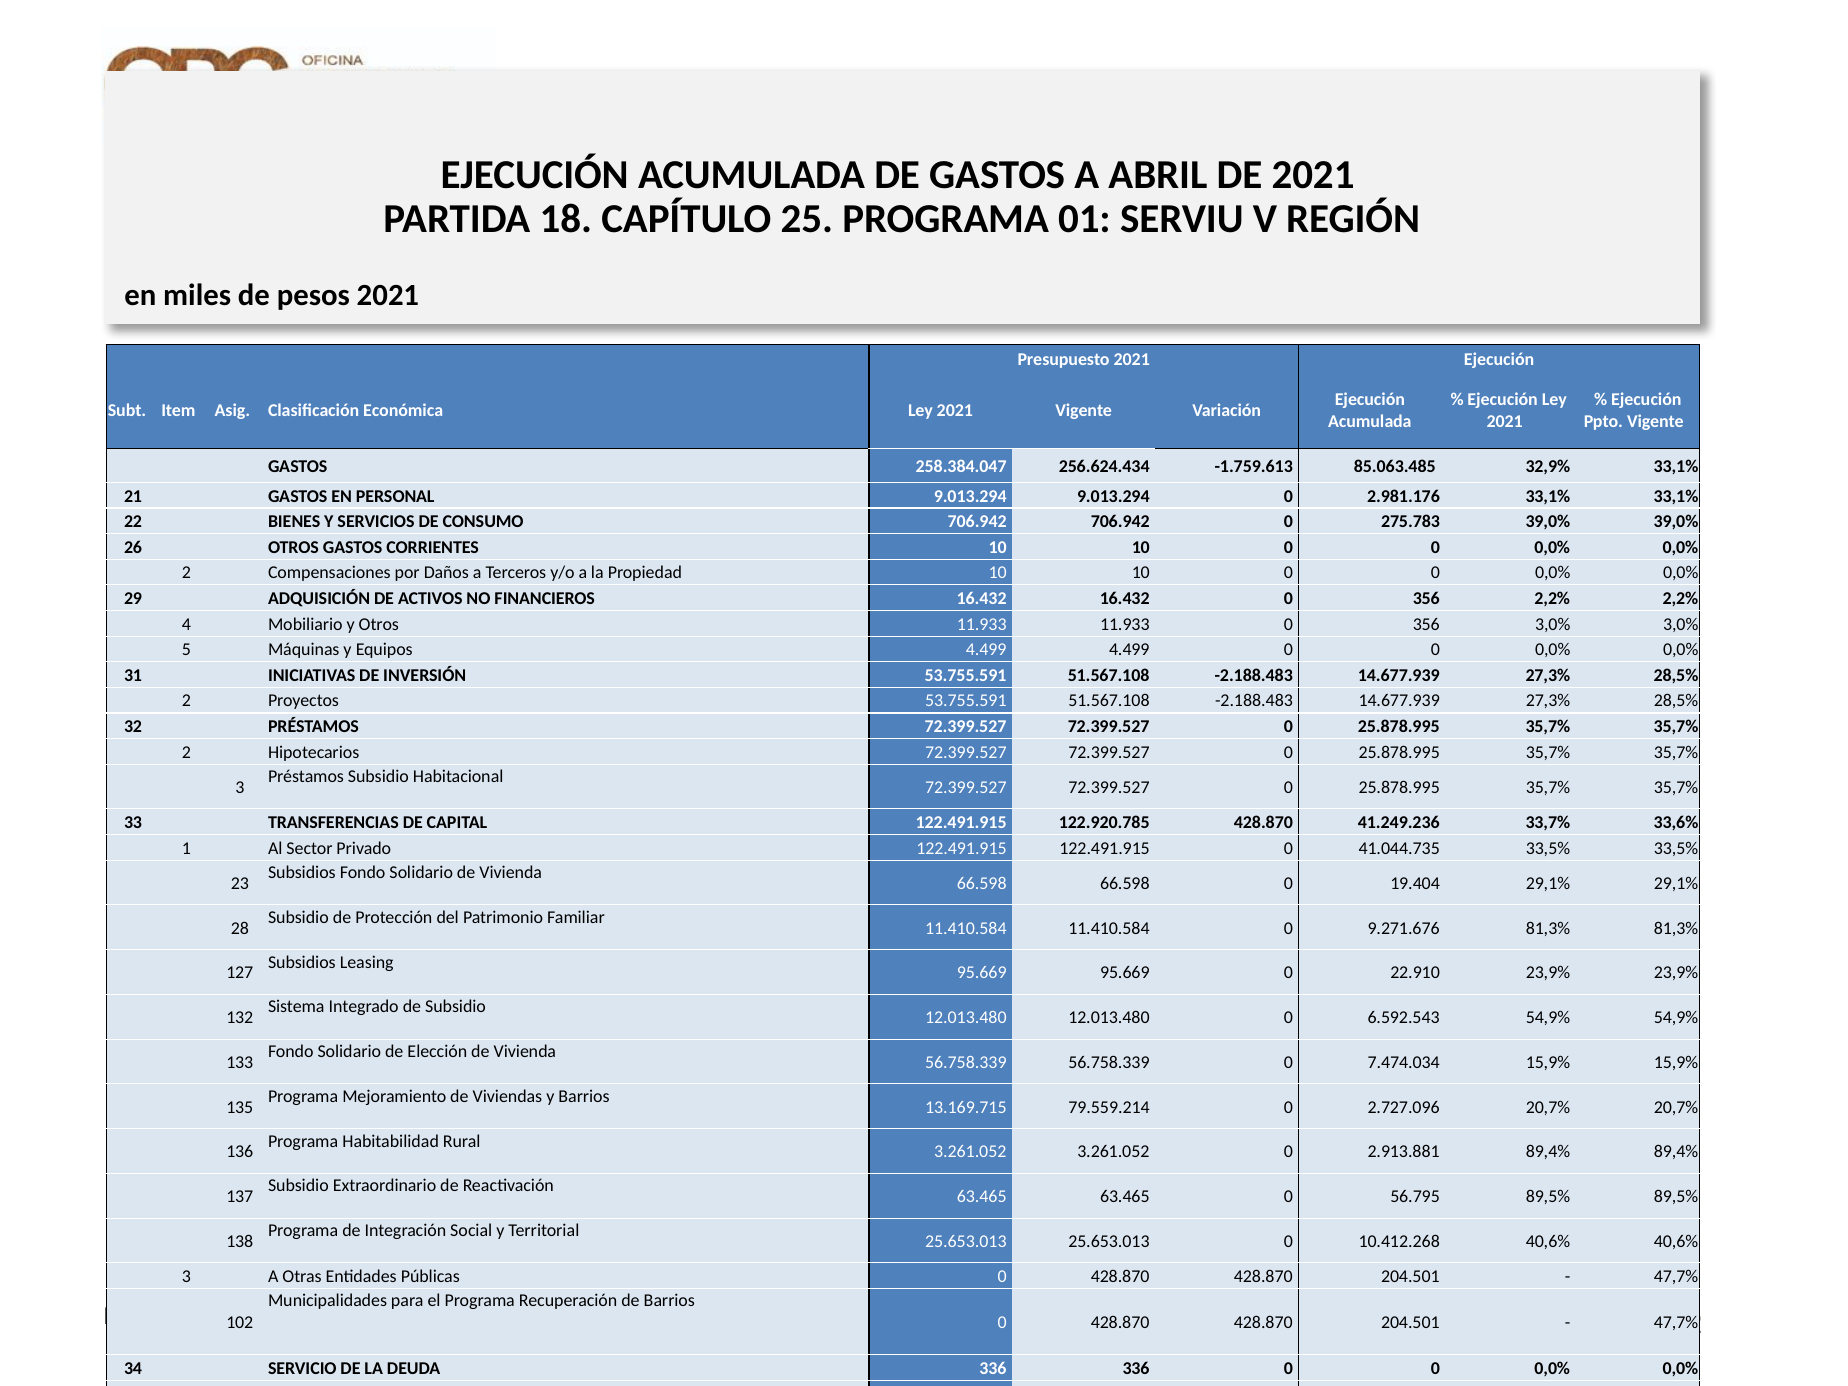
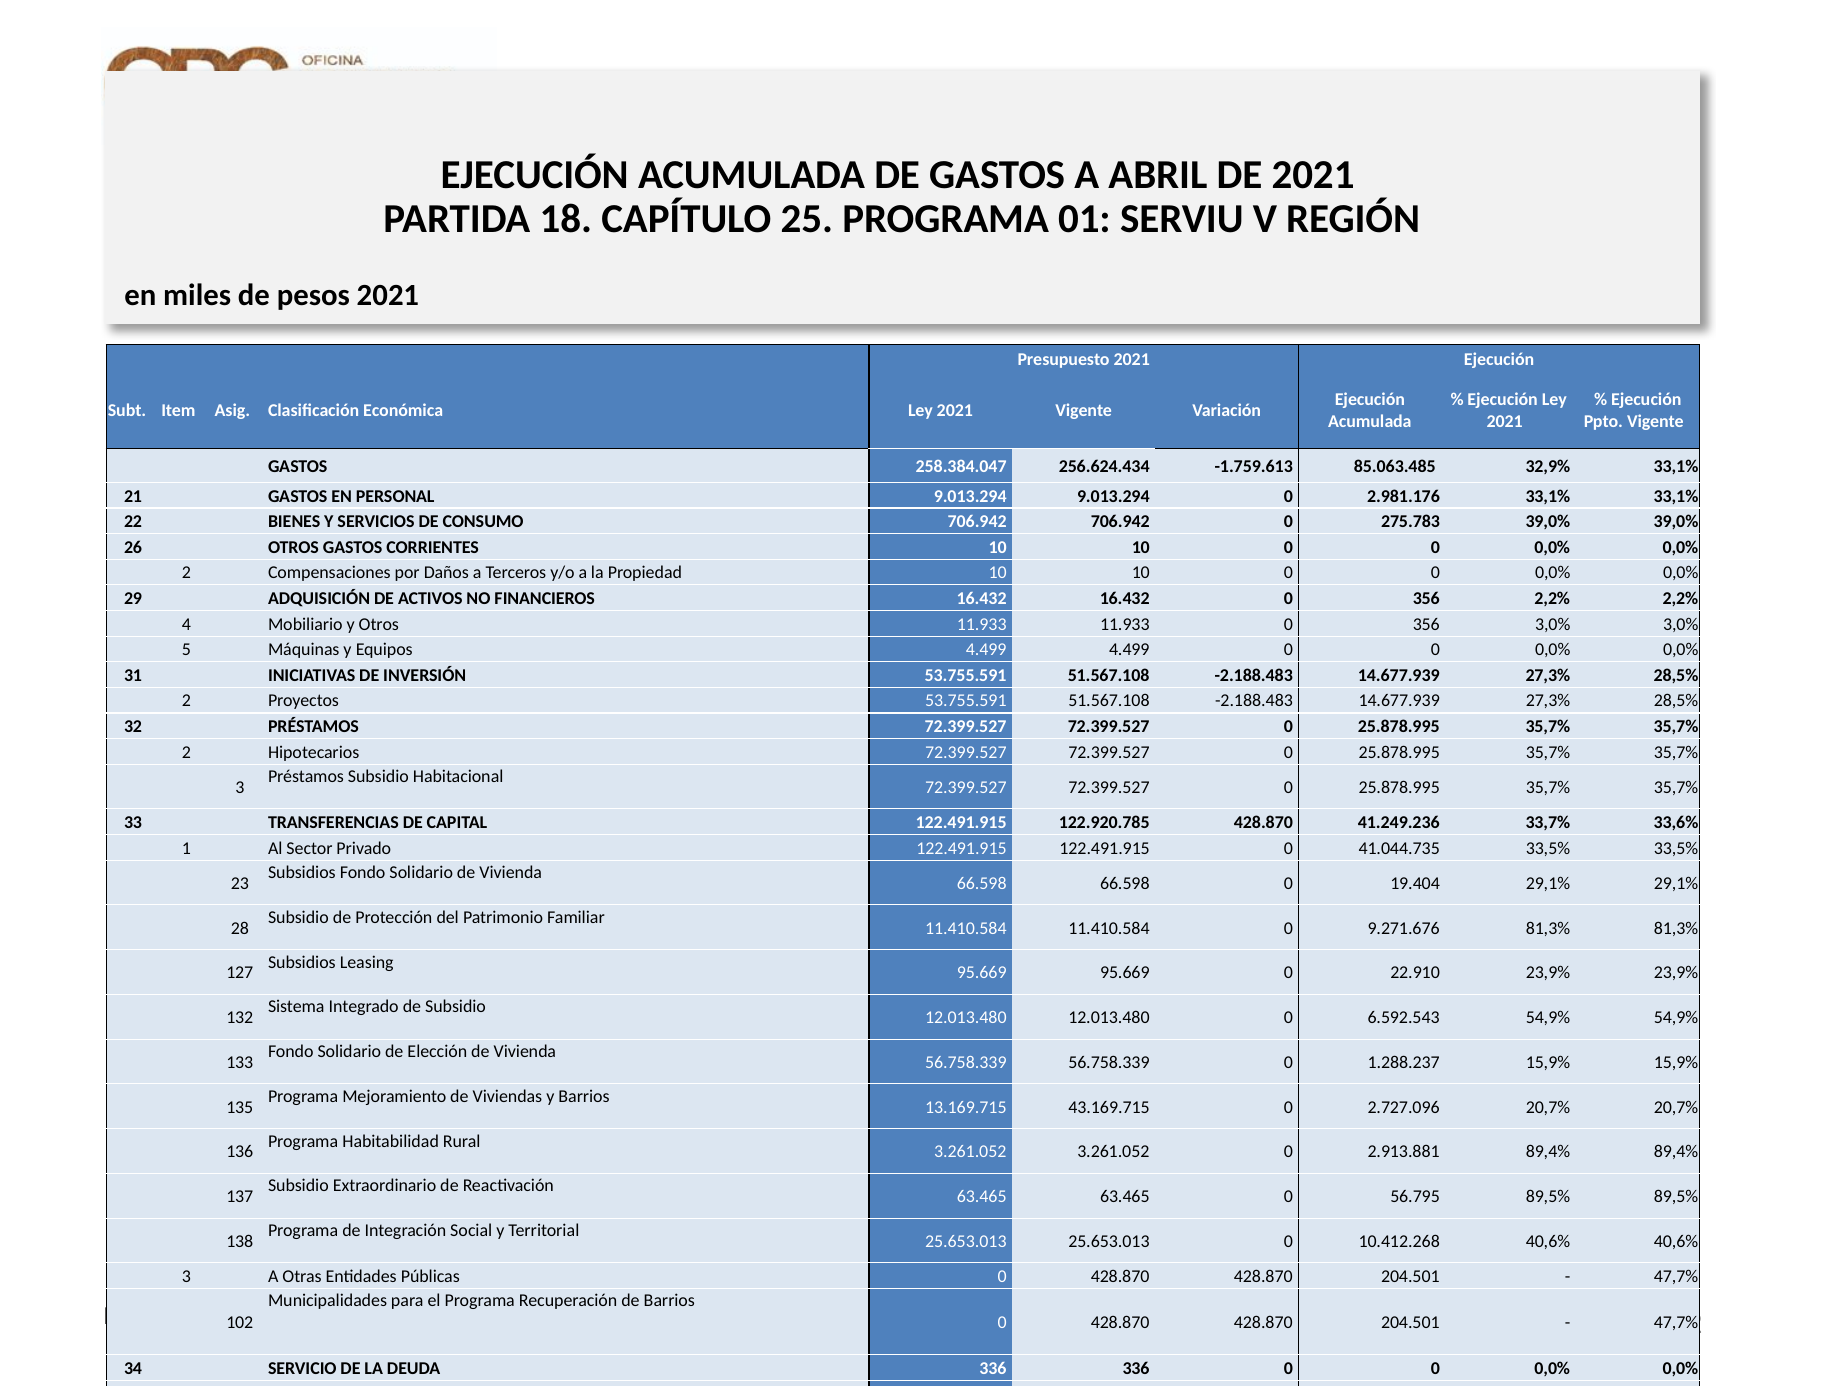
7.474.034: 7.474.034 -> 1.288.237
79.559.214: 79.559.214 -> 43.169.715
